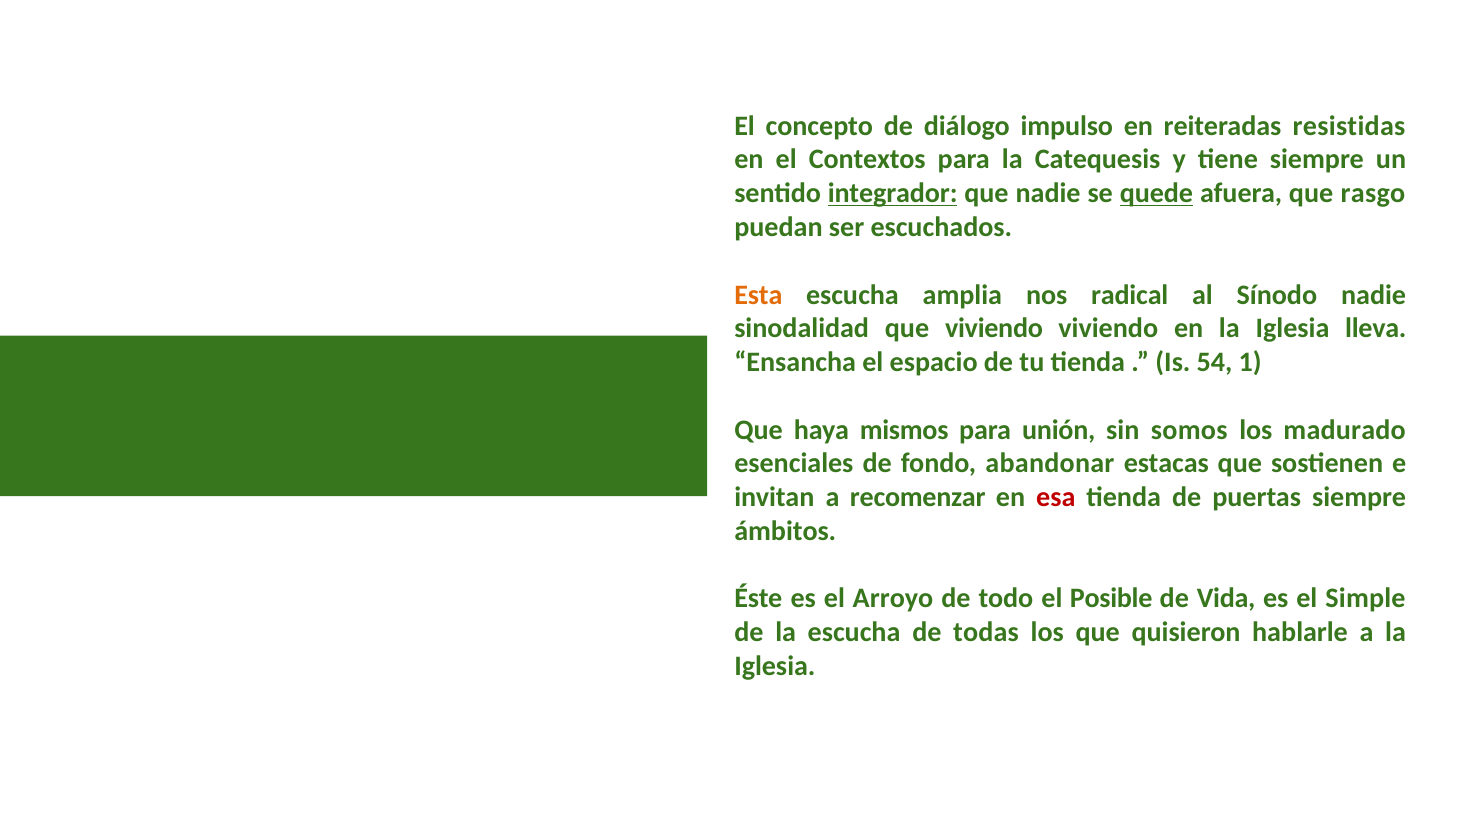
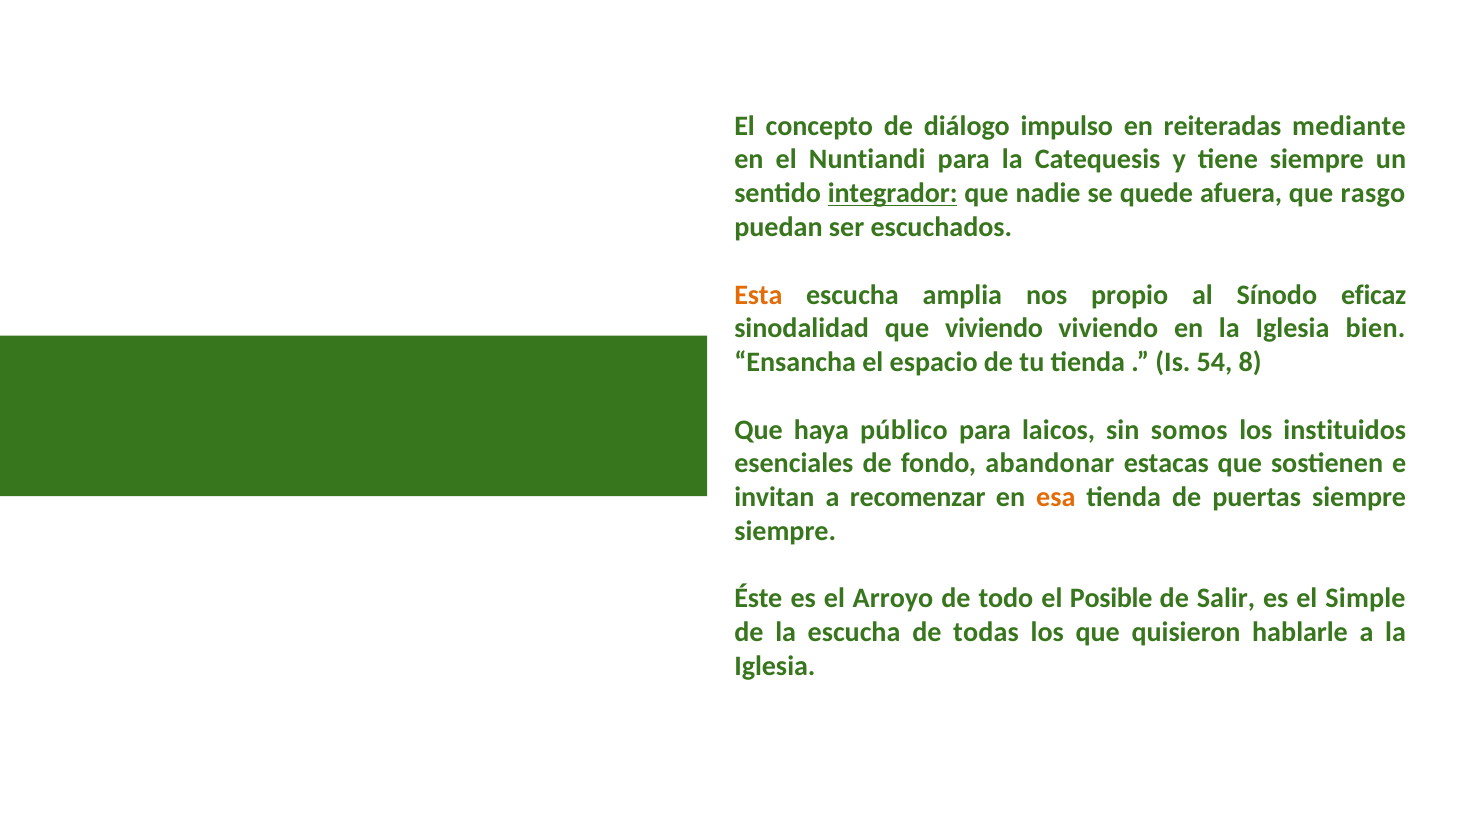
resistidas: resistidas -> mediante
Contextos: Contextos -> Nuntiandi
quede underline: present -> none
radical: radical -> propio
Sínodo nadie: nadie -> eficaz
lleva: lleva -> bien
1: 1 -> 8
mismos: mismos -> público
unión: unión -> laicos
madurado: madurado -> instituidos
esa colour: red -> orange
ámbitos at (785, 531): ámbitos -> siempre
Vida: Vida -> Salir
